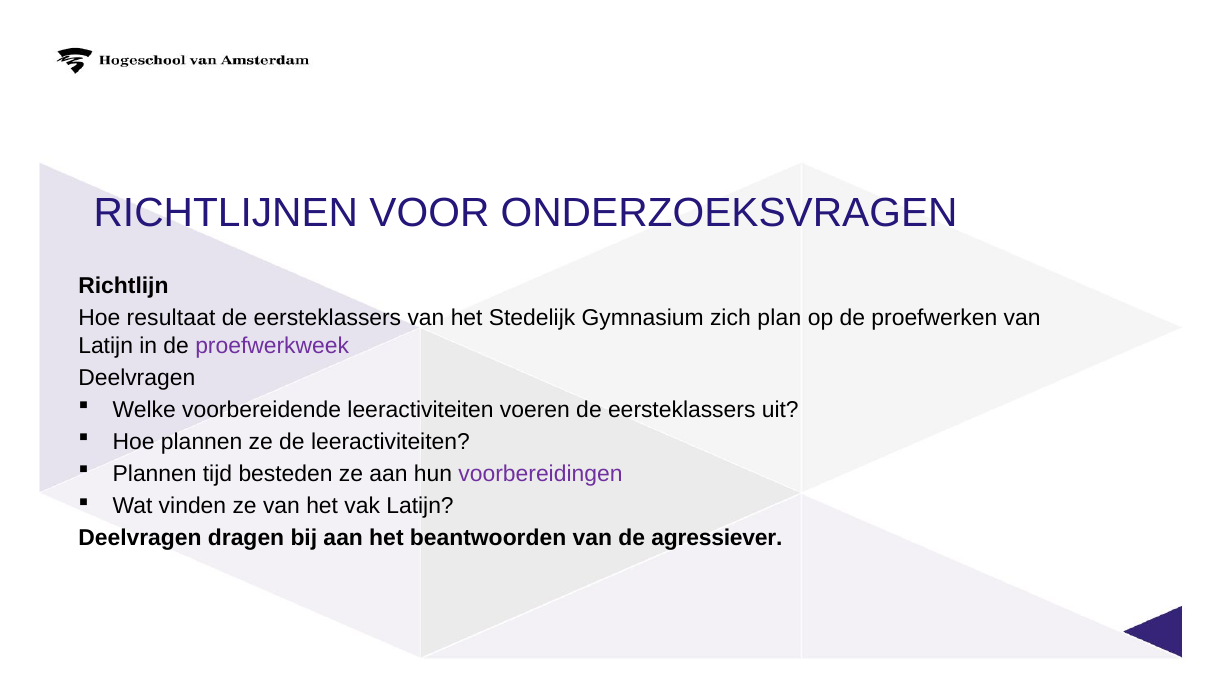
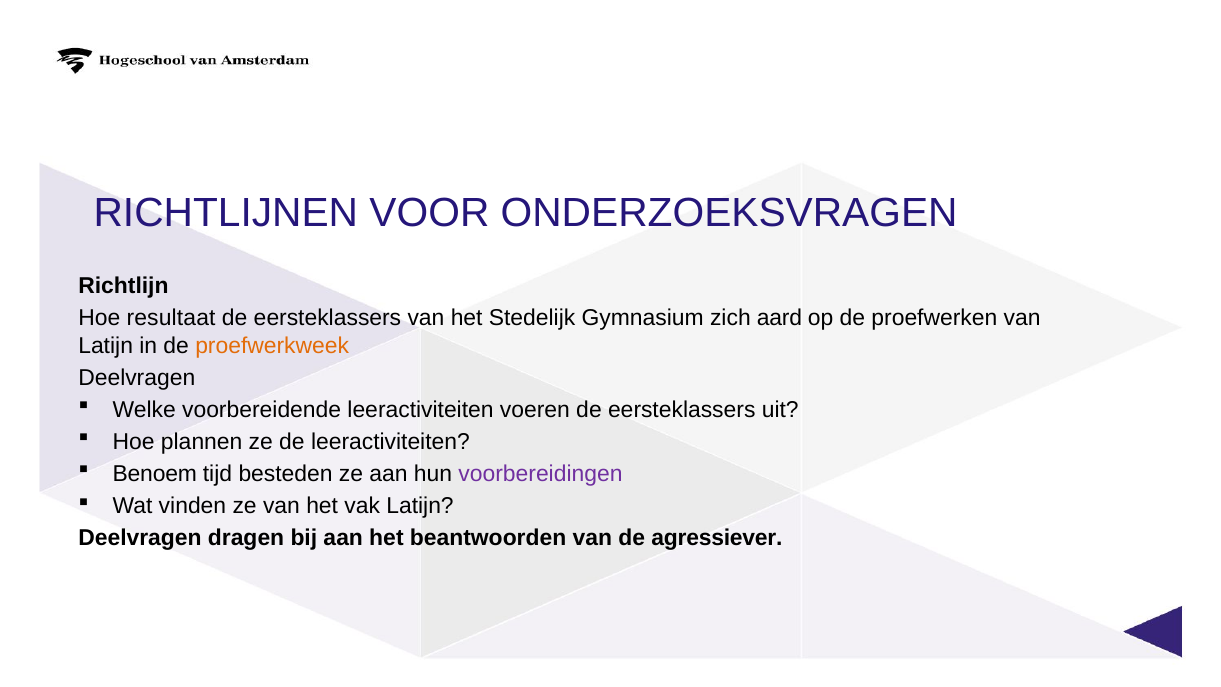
plan: plan -> aard
proefwerkweek colour: purple -> orange
Plannen at (155, 474): Plannen -> Benoem
